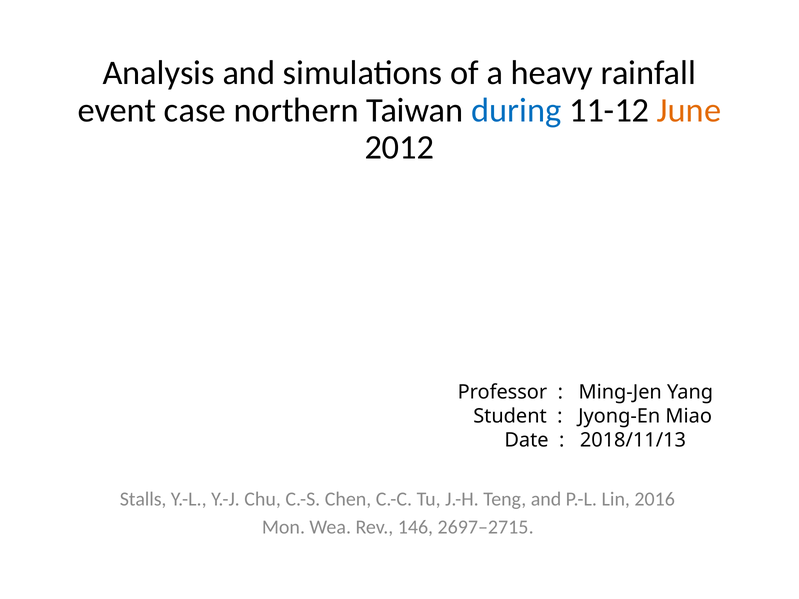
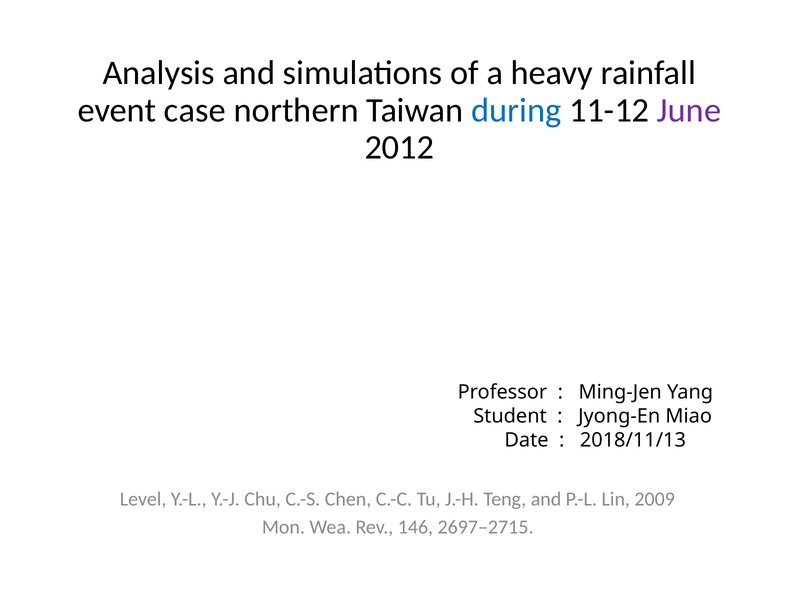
June colour: orange -> purple
Stalls: Stalls -> Level
2016: 2016 -> 2009
